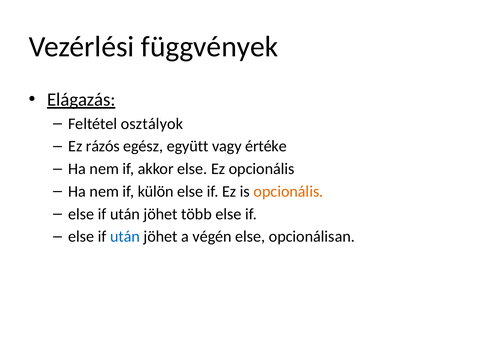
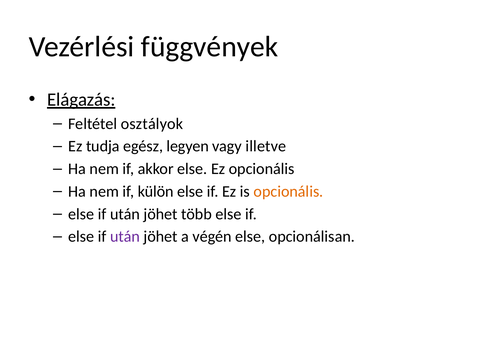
rázós: rázós -> tudja
együtt: együtt -> legyen
értéke: értéke -> illetve
után at (125, 236) colour: blue -> purple
